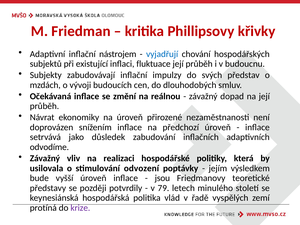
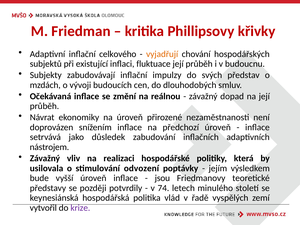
nástrojem: nástrojem -> celkového
vyjadřují colour: blue -> orange
odvodíme: odvodíme -> nástrojem
79: 79 -> 74
protíná: protíná -> vytvořil
